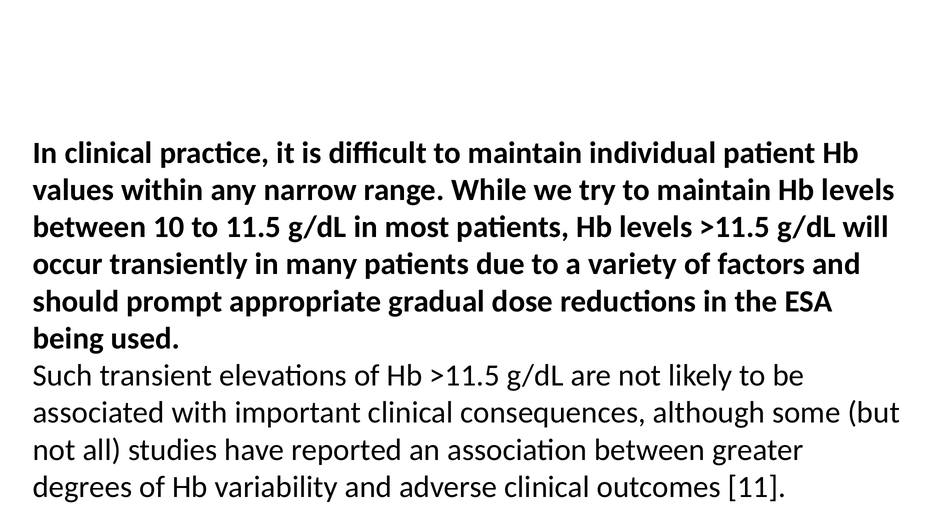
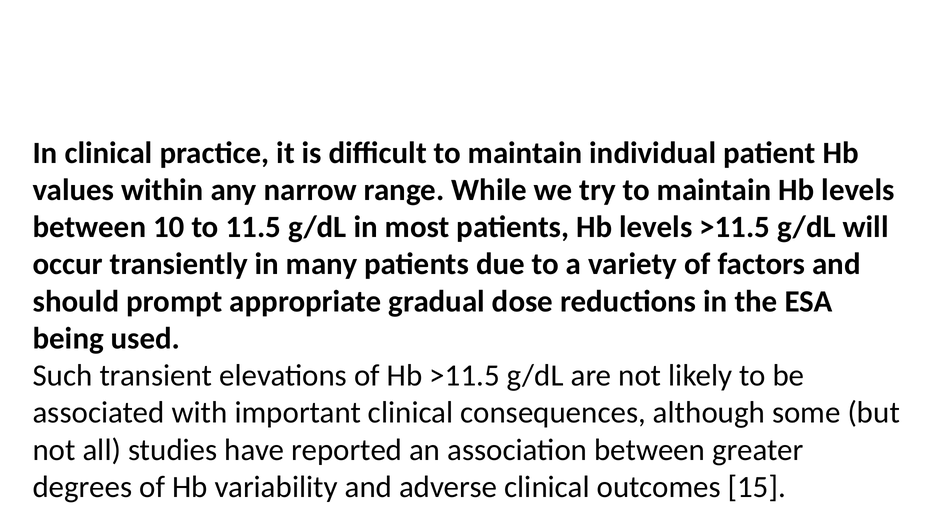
11: 11 -> 15
